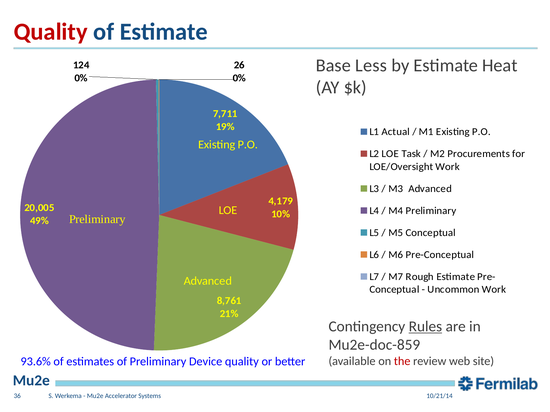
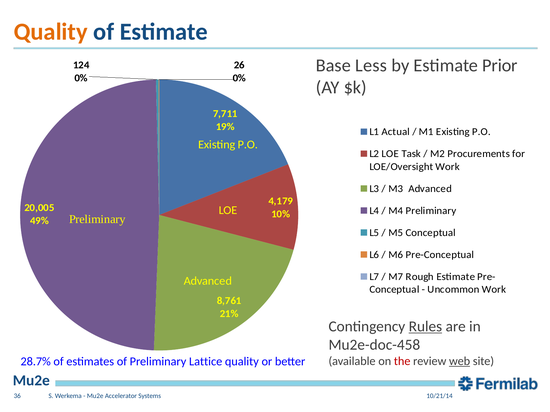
Quality at (51, 32) colour: red -> orange
Heat: Heat -> Prior
Mu2e-doc-859: Mu2e-doc-859 -> Mu2e-doc-458
web underline: none -> present
93.6%: 93.6% -> 28.7%
Device: Device -> Lattice
